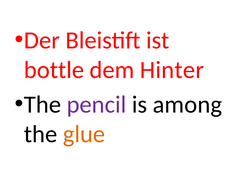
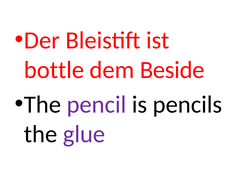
Hinter: Hinter -> Beside
among: among -> pencils
glue colour: orange -> purple
